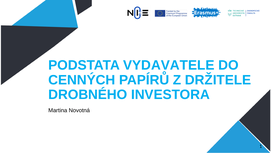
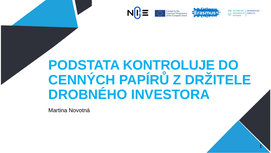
VYDAVATELE: VYDAVATELE -> KONTROLUJE
